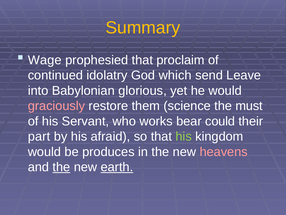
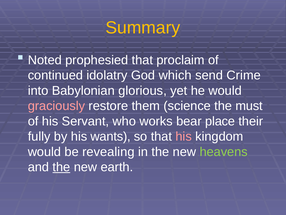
Wage: Wage -> Noted
Leave: Leave -> Crime
could: could -> place
part: part -> fully
afraid: afraid -> wants
his at (184, 136) colour: light green -> pink
produces: produces -> revealing
heavens colour: pink -> light green
earth underline: present -> none
